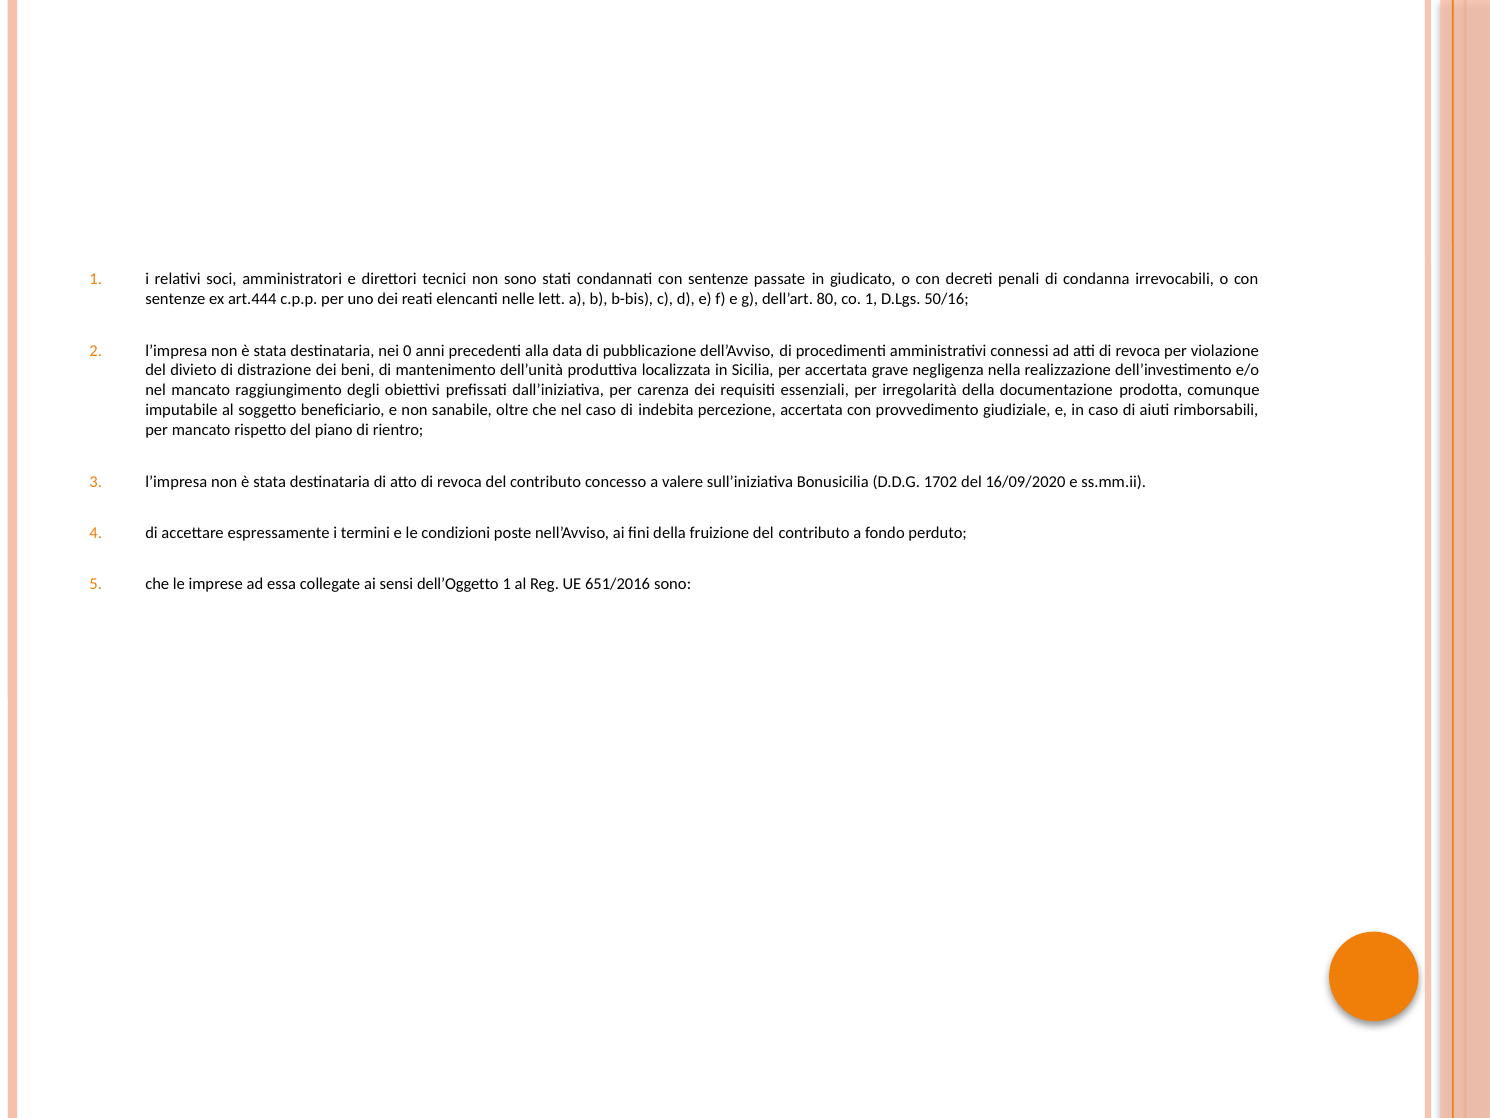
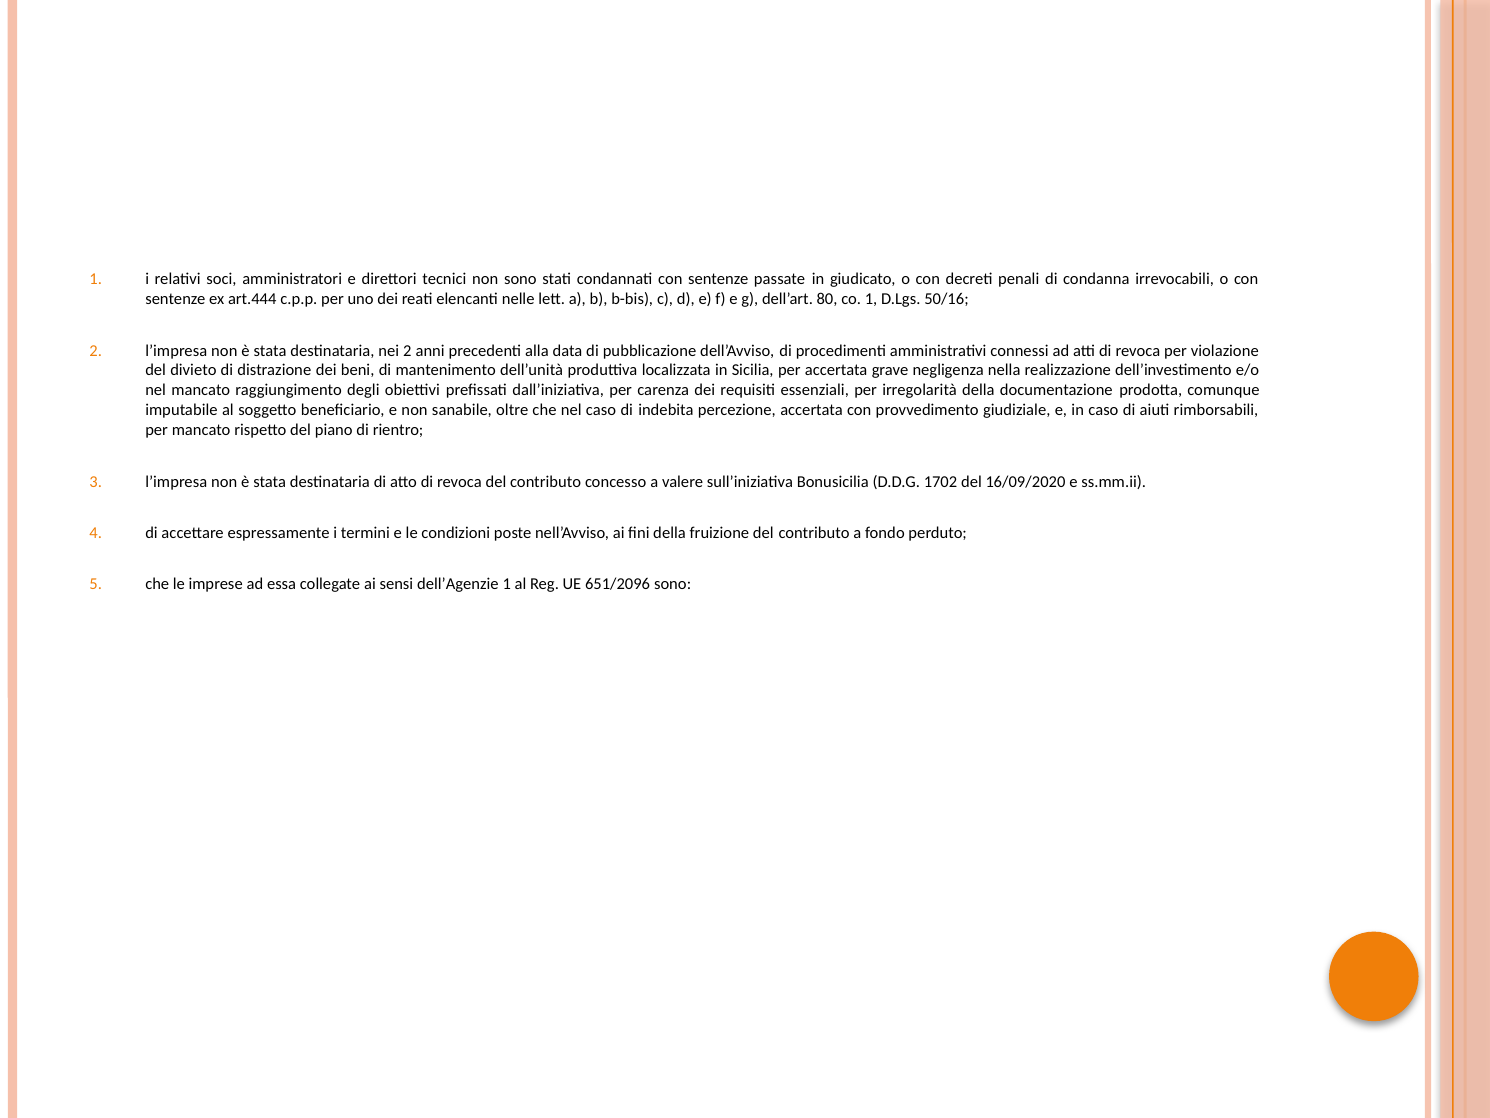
nei 0: 0 -> 2
dell’Oggetto: dell’Oggetto -> dell’Agenzie
651/2016: 651/2016 -> 651/2096
